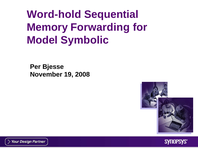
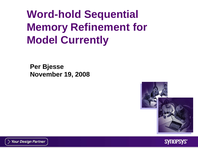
Forwarding: Forwarding -> Refinement
Symbolic: Symbolic -> Currently
